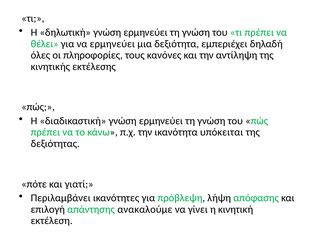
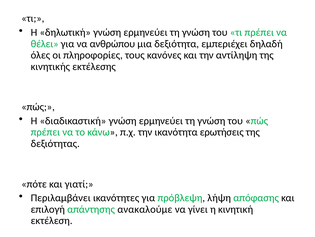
να ερμηνεύει: ερμηνεύει -> ανθρώπου
υπόκειται: υπόκειται -> ερωτήσεις
